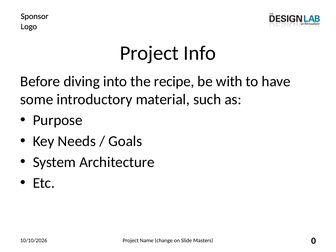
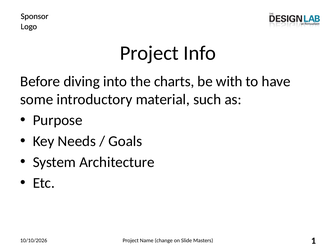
recipe: recipe -> charts
0: 0 -> 1
